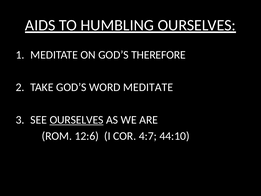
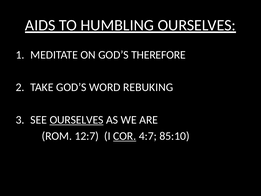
WORD MEDITATE: MEDITATE -> REBUKING
12:6: 12:6 -> 12:7
COR underline: none -> present
44:10: 44:10 -> 85:10
